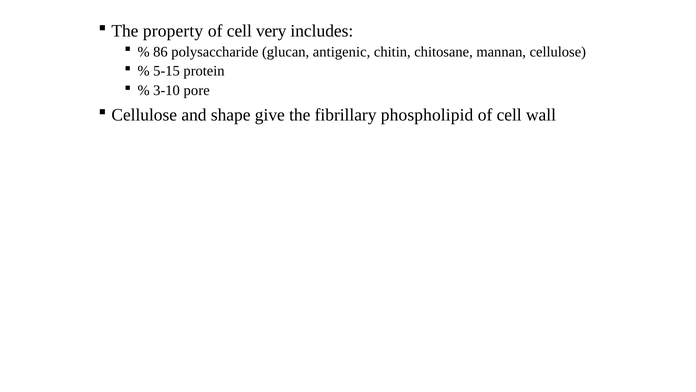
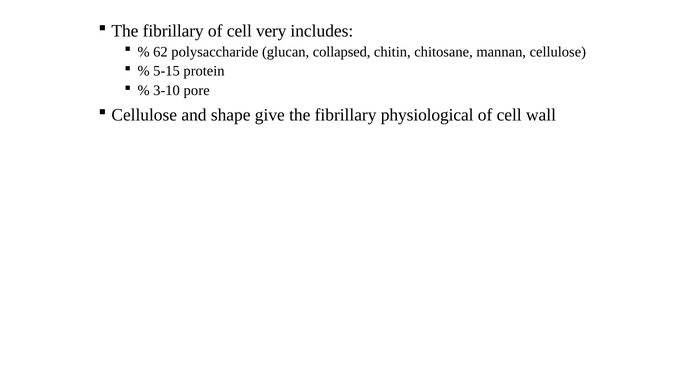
property at (173, 31): property -> fibrillary
86: 86 -> 62
antigenic: antigenic -> collapsed
phospholipid: phospholipid -> physiological
